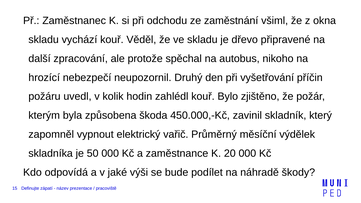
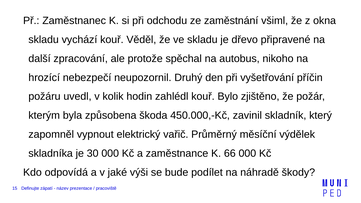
50: 50 -> 30
20: 20 -> 66
